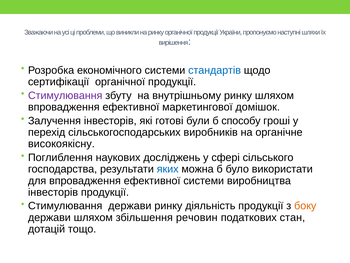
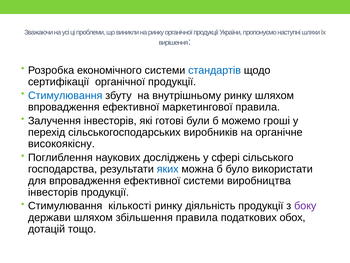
Стимулювання at (65, 95) colour: purple -> blue
маркетингової домішок: домішок -> правила
способу: способу -> можемо
Стимулювання держави: держави -> кількості
боку colour: orange -> purple
збільшення речовин: речовин -> правила
стан: стан -> обох
